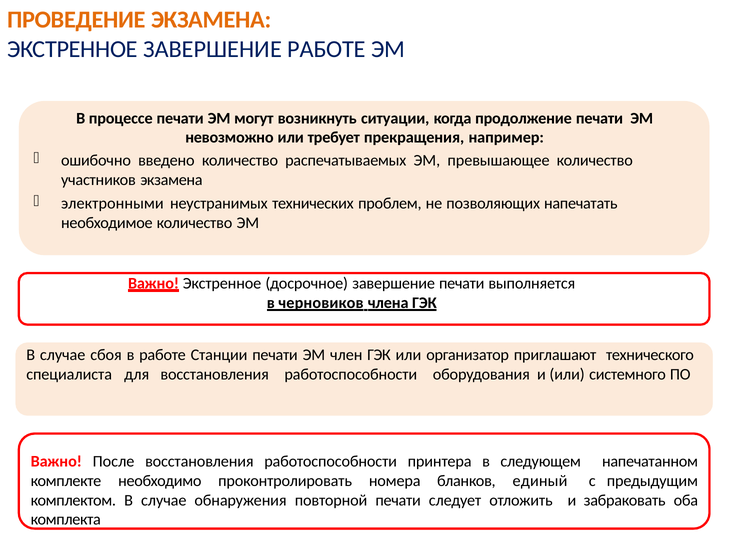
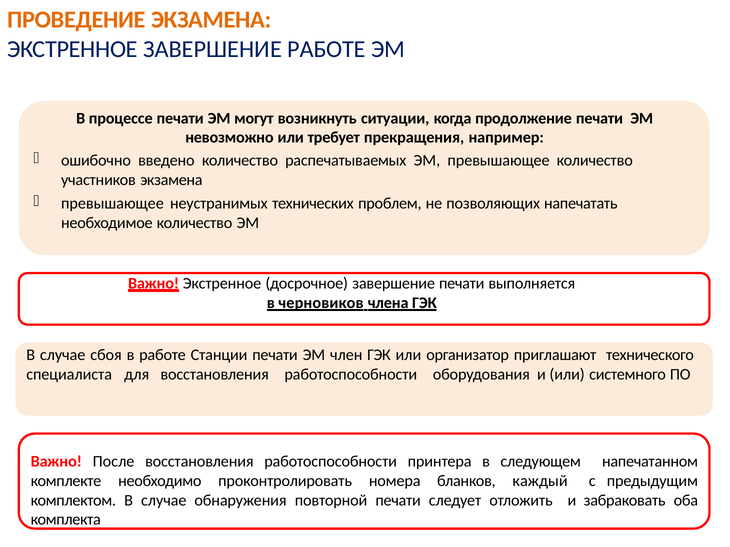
электронными at (112, 204): электронными -> превышающее
единый: единый -> каждый
